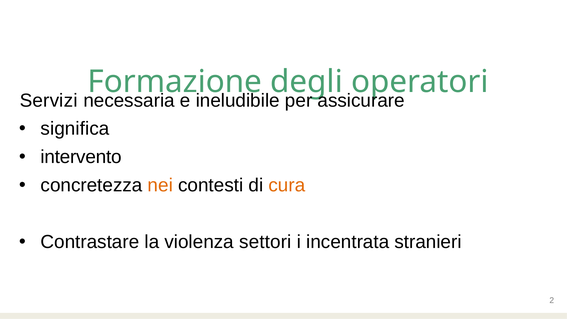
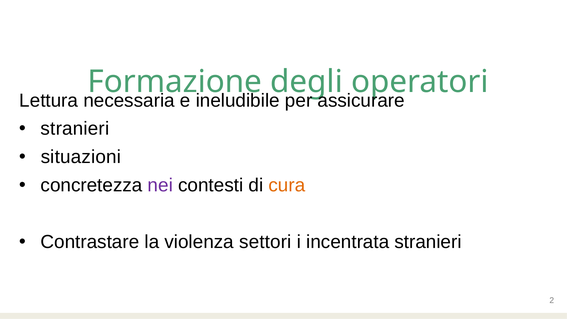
Servizi: Servizi -> Lettura
significa at (75, 129): significa -> stranieri
intervento: intervento -> situazioni
nei colour: orange -> purple
